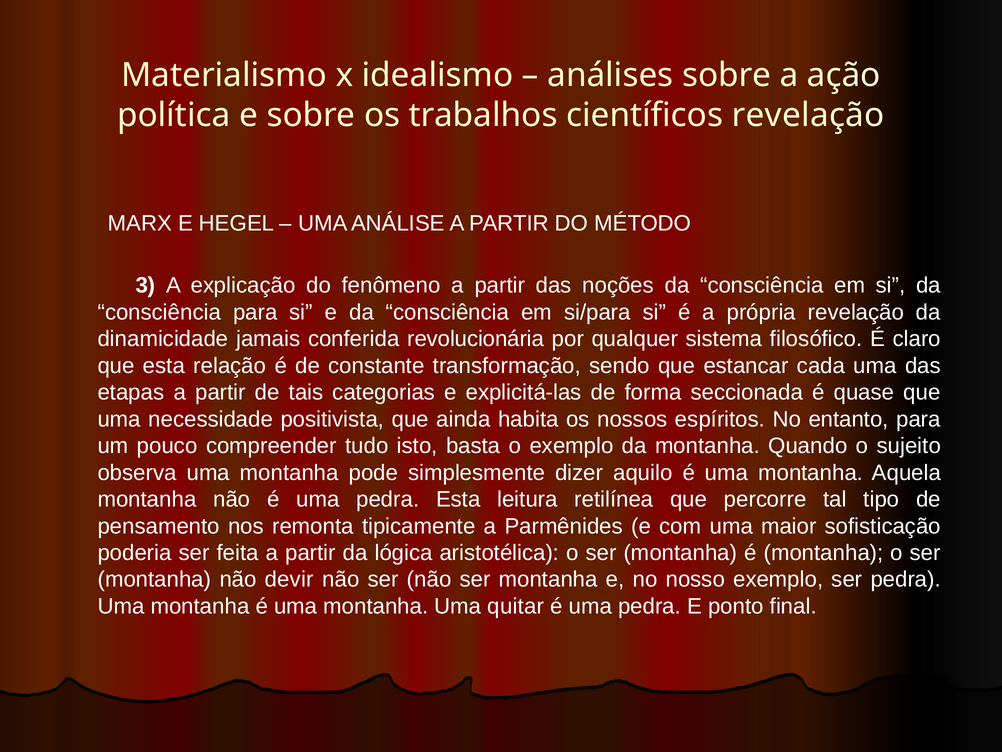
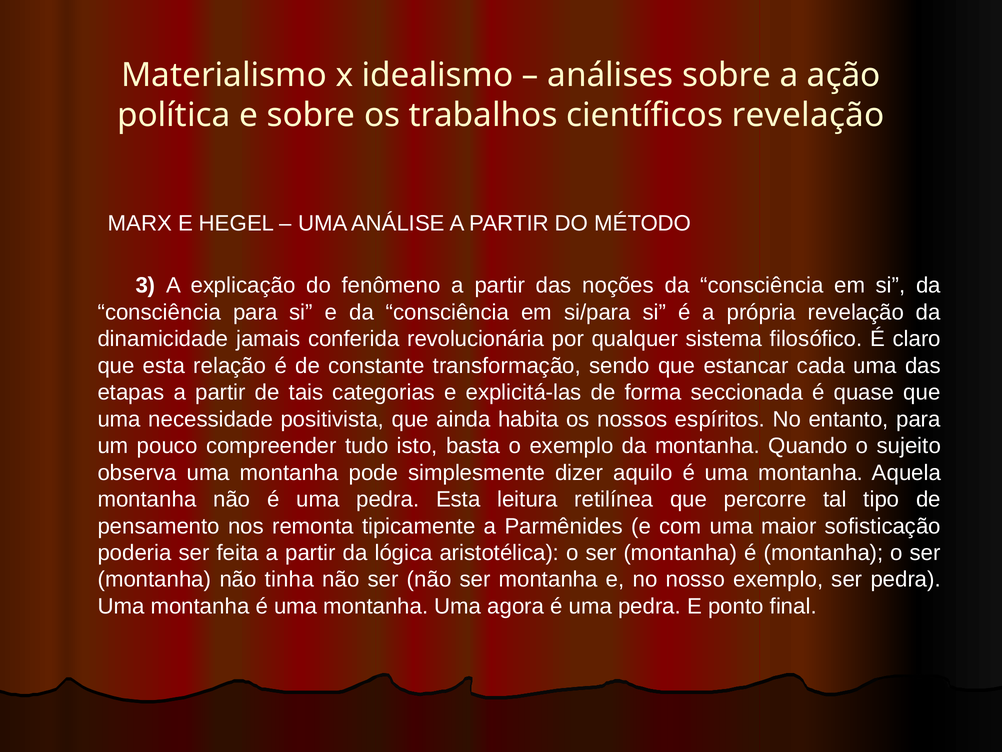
devir: devir -> tinha
quitar: quitar -> agora
